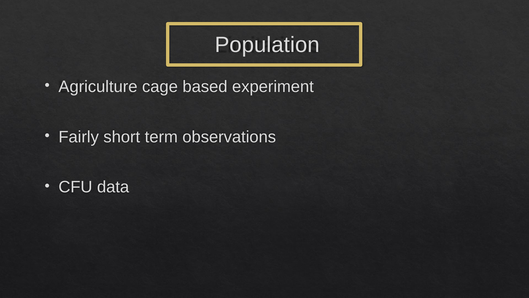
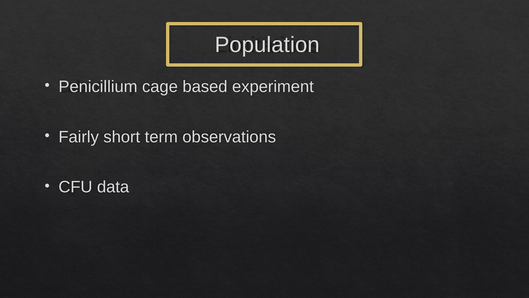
Agriculture: Agriculture -> Penicillium
